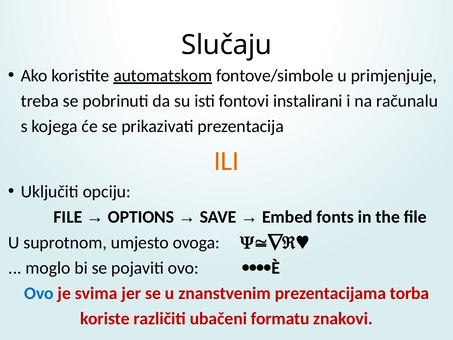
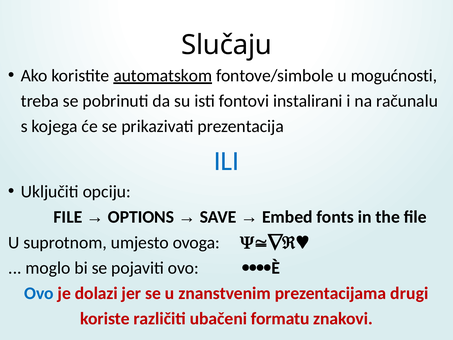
primjenjuje: primjenjuje -> mogućnosti
ILI colour: orange -> blue
svima: svima -> dolazi
torba: torba -> drugi
